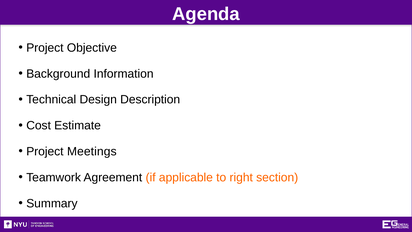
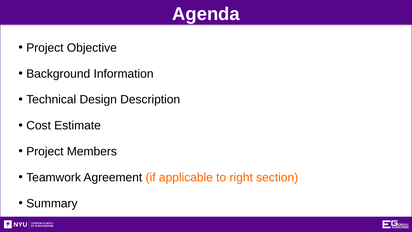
Meetings: Meetings -> Members
